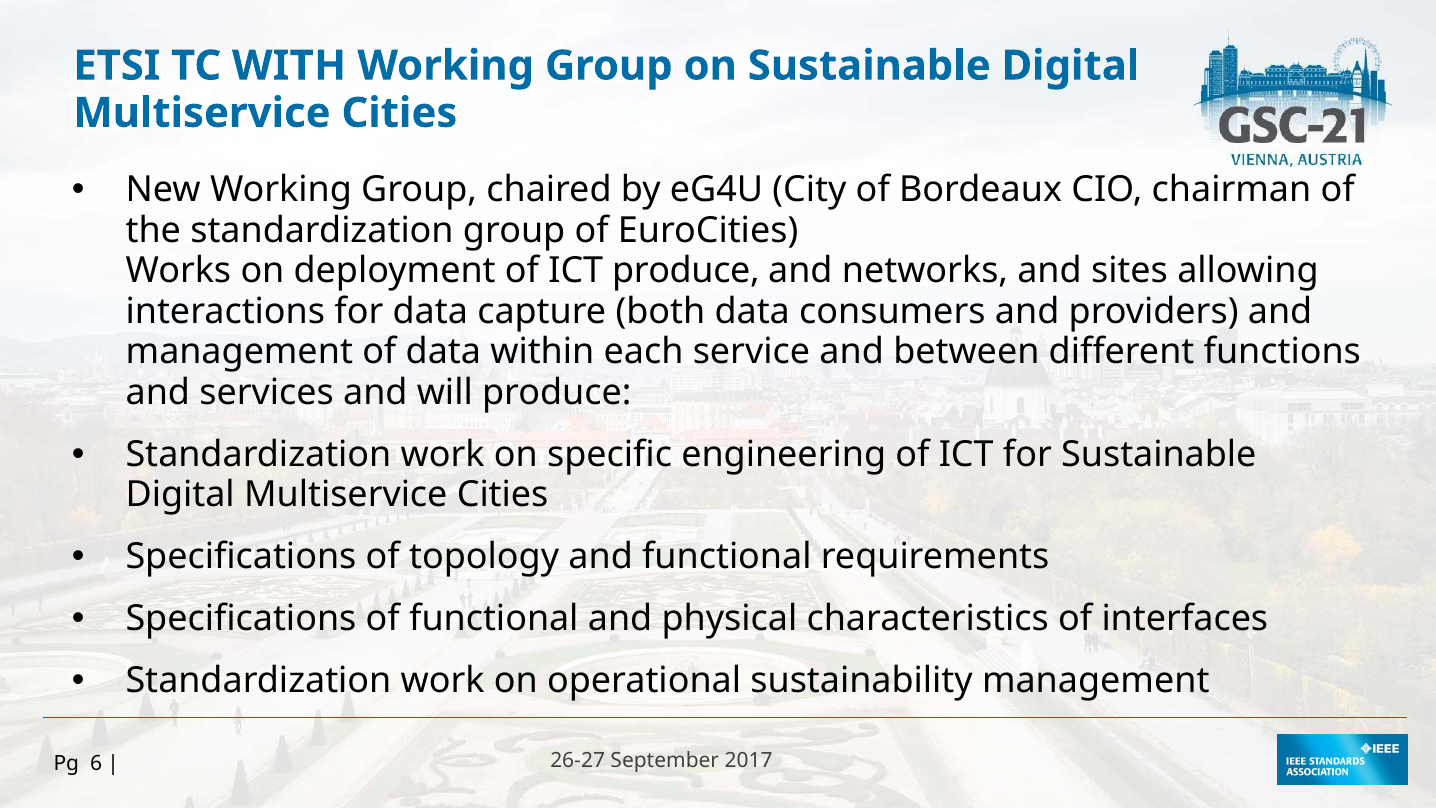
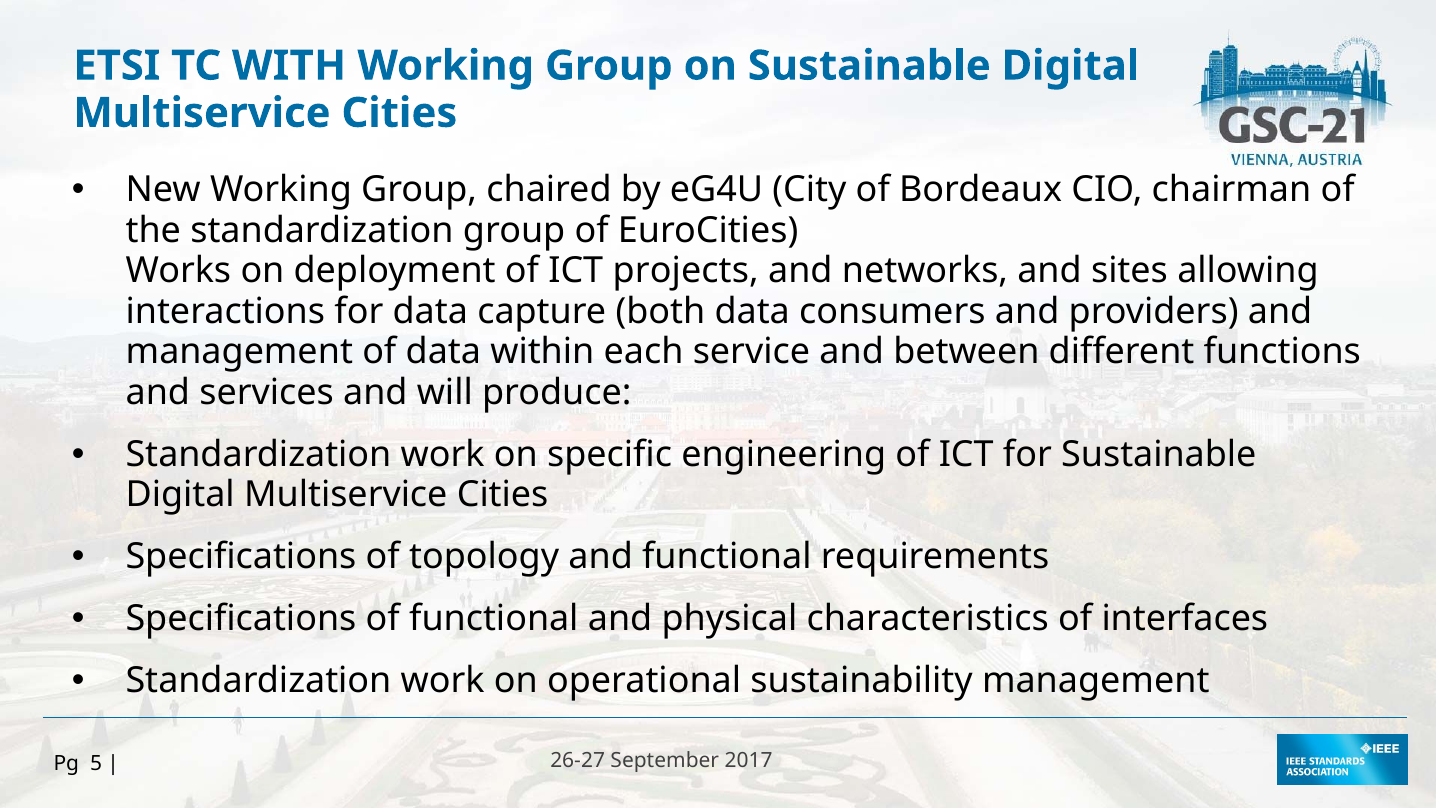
ICT produce: produce -> projects
6: 6 -> 5
